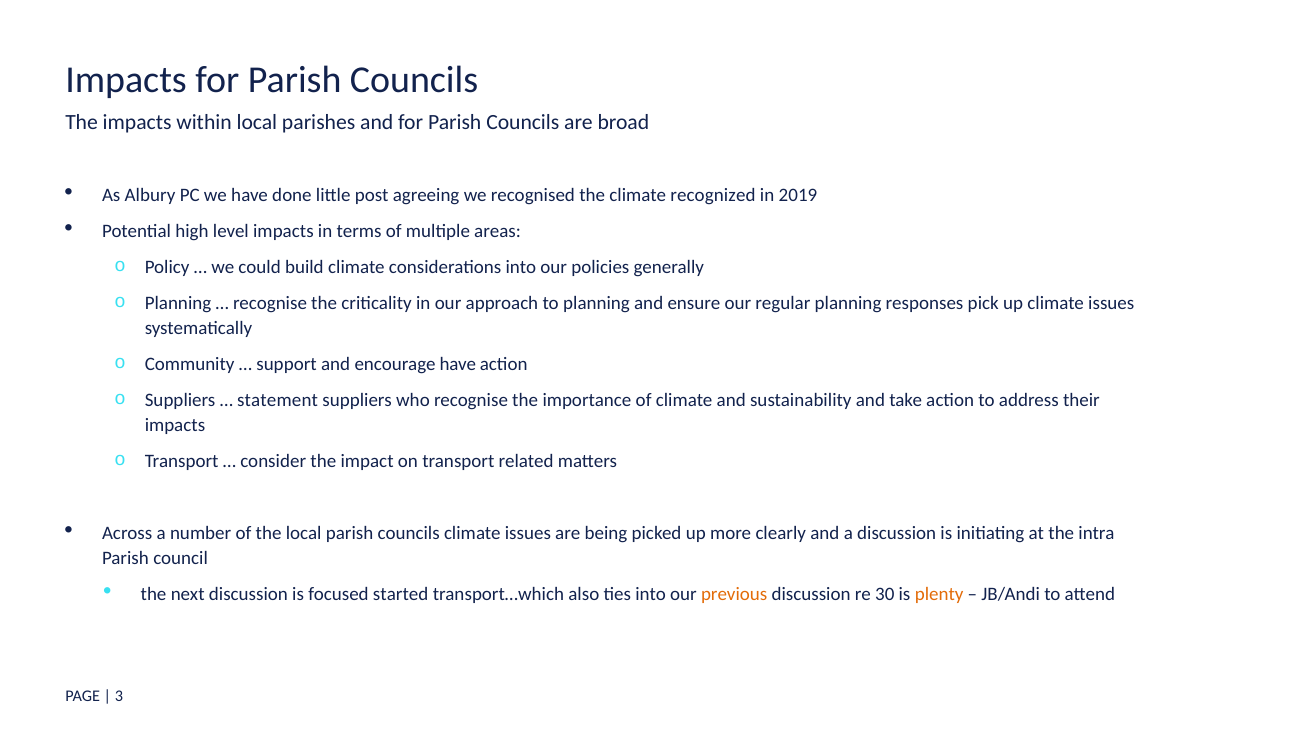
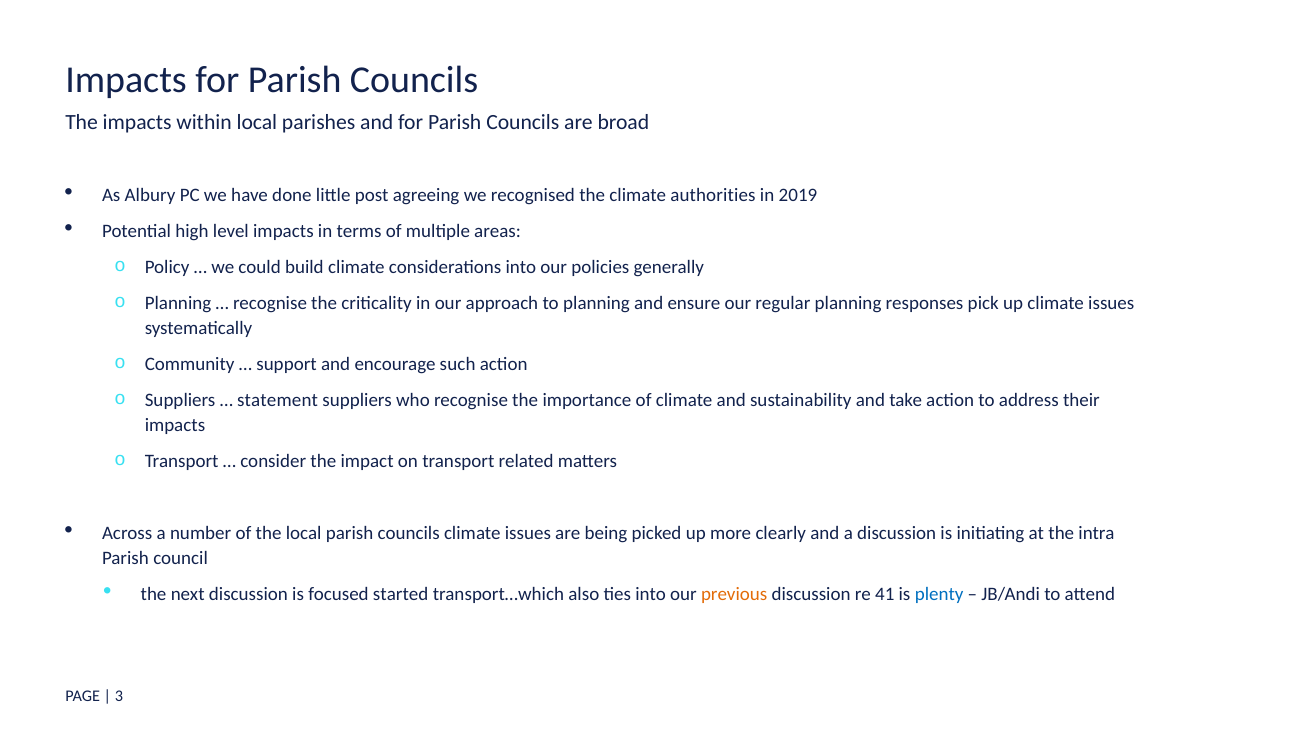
recognized: recognized -> authorities
encourage have: have -> such
30: 30 -> 41
plenty colour: orange -> blue
